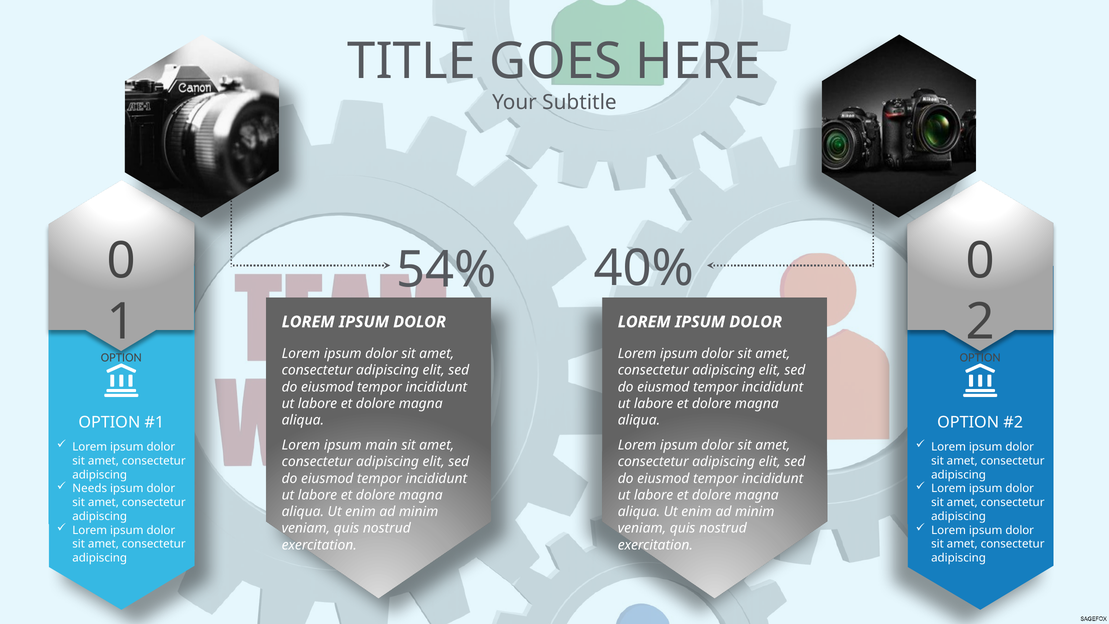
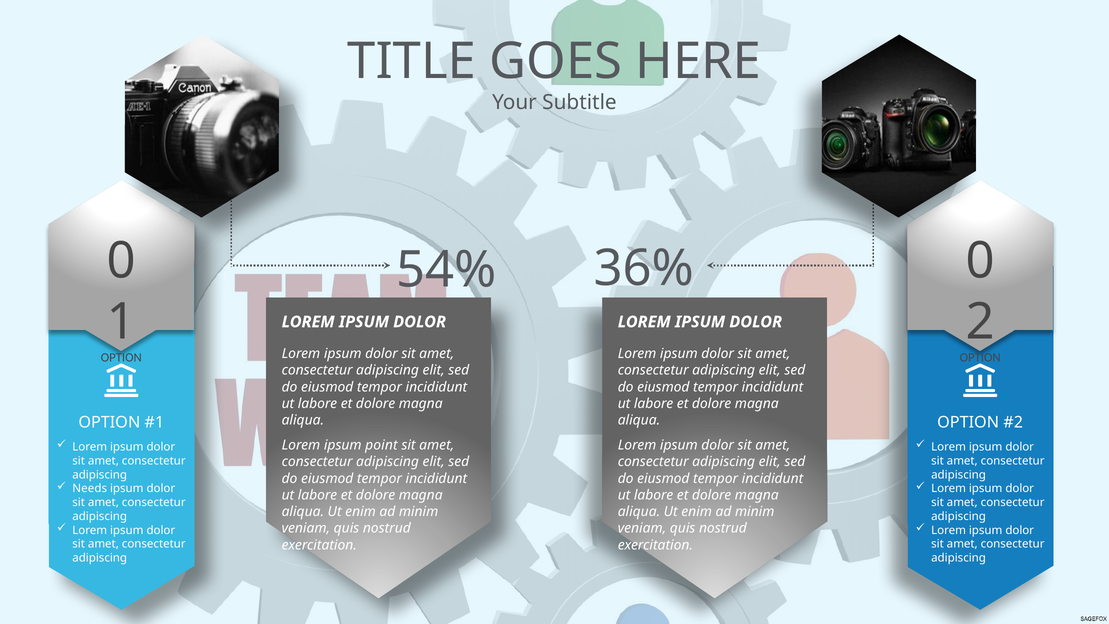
40%: 40% -> 36%
main: main -> point
